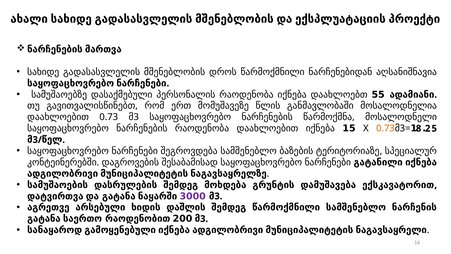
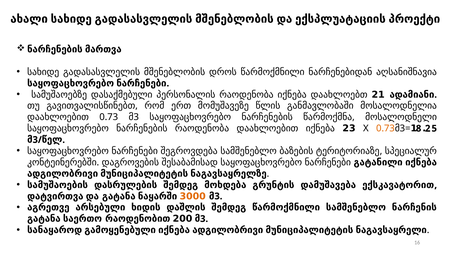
55: 55 -> 21
15: 15 -> 23
3000 colour: purple -> orange
